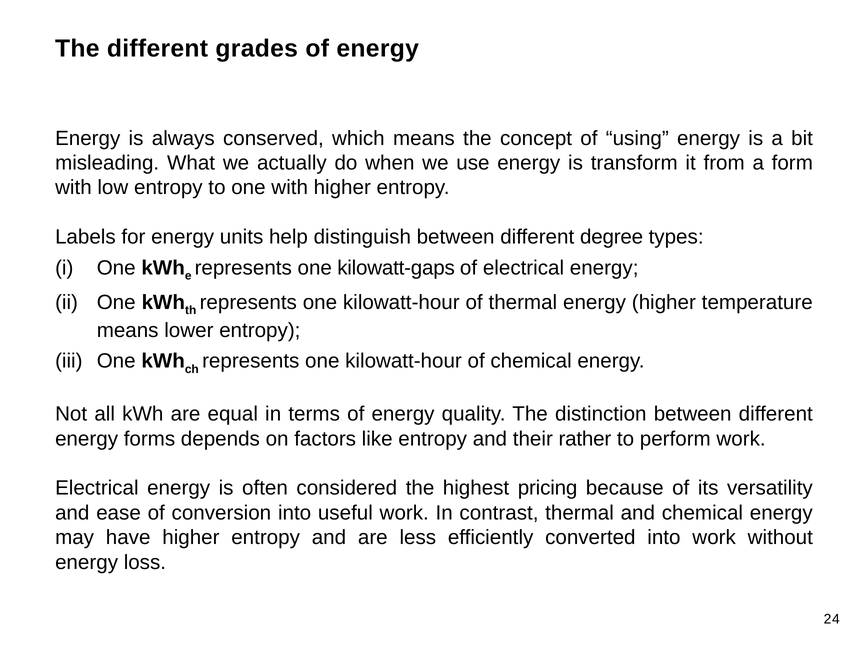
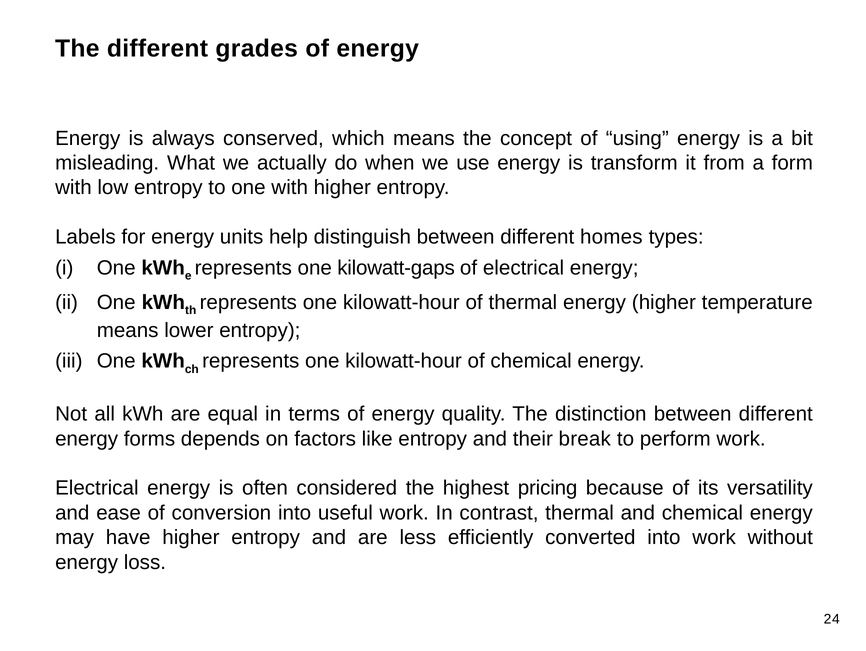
degree: degree -> homes
rather: rather -> break
